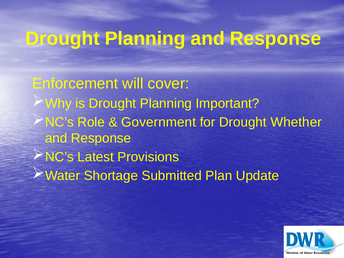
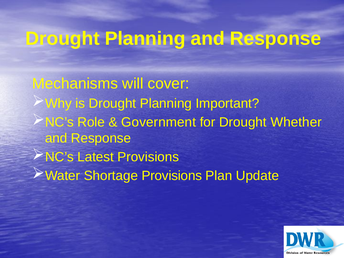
Enforcement: Enforcement -> Mechanisms
Shortage Submitted: Submitted -> Provisions
